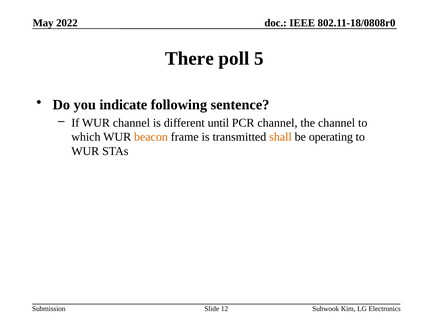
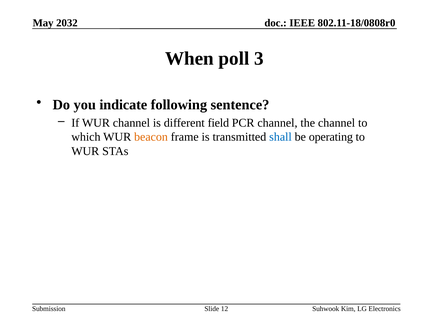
2022: 2022 -> 2032
There: There -> When
5: 5 -> 3
until: until -> field
shall colour: orange -> blue
